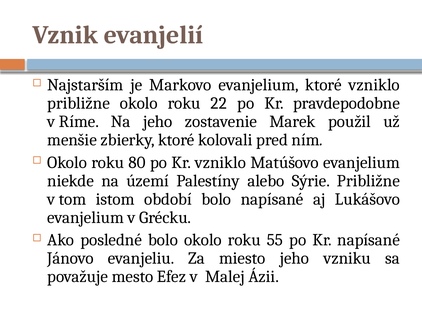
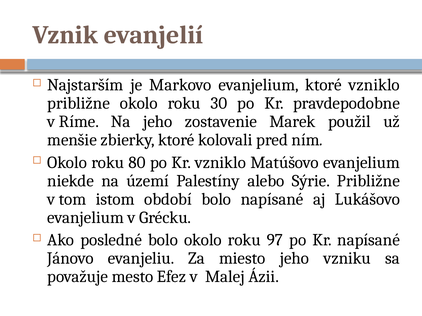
22: 22 -> 30
55: 55 -> 97
